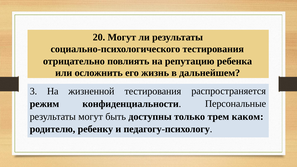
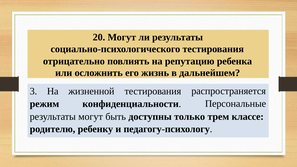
каком: каком -> классе
